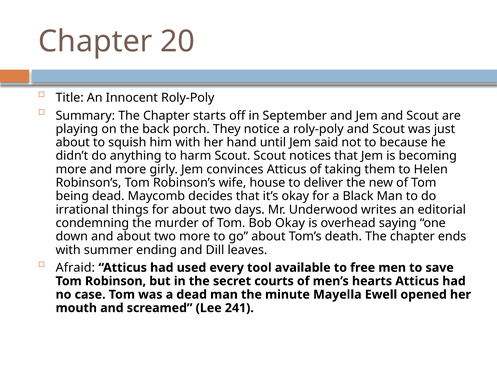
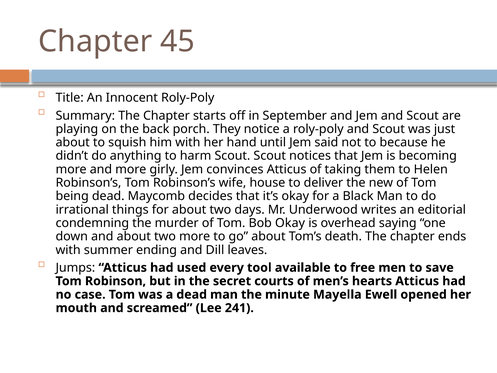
20: 20 -> 45
Afraid: Afraid -> Jumps
